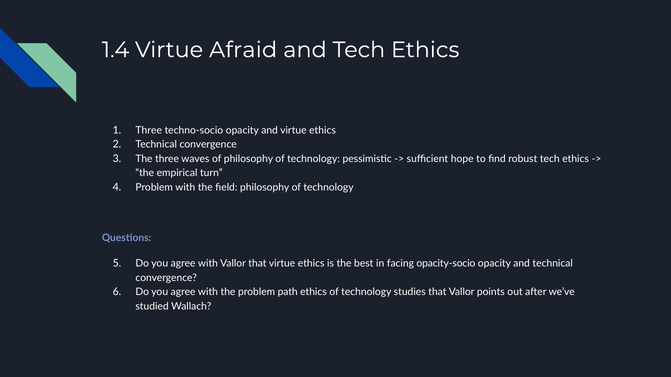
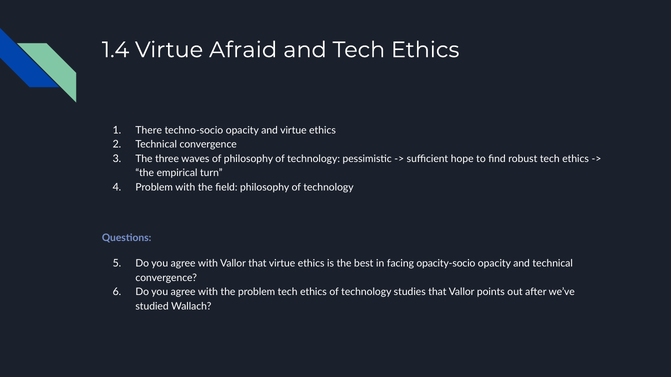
Three at (149, 130): Three -> There
problem path: path -> tech
